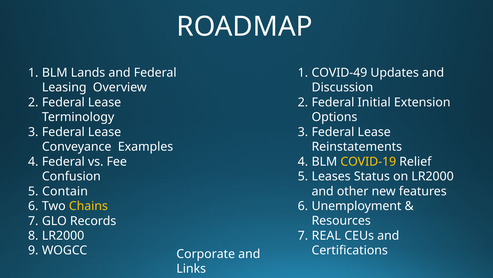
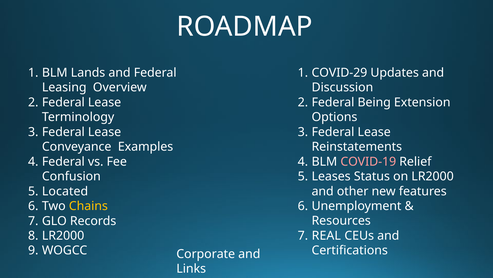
COVID-49: COVID-49 -> COVID-29
Initial: Initial -> Being
COVID-19 colour: yellow -> pink
Contain: Contain -> Located
